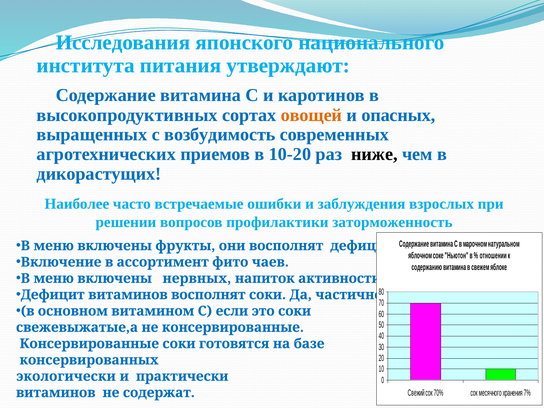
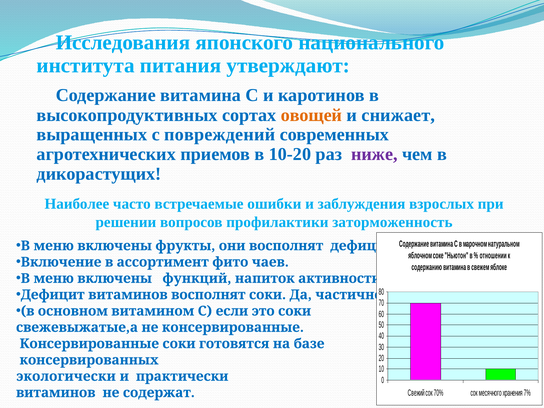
опасных: опасных -> снижает
возбудимость: возбудимость -> повреждений
ниже colour: black -> purple
нервных: нервных -> функций
